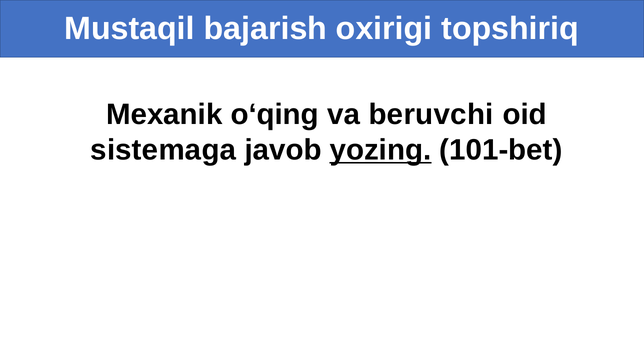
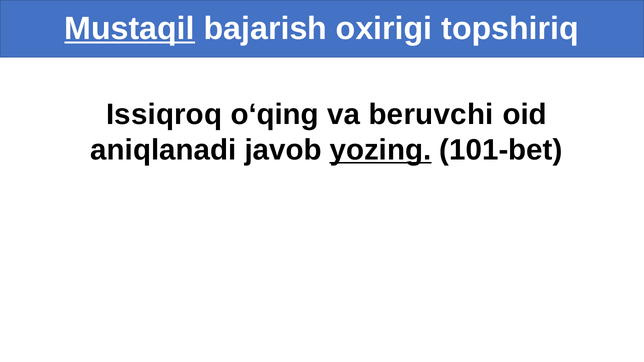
Mustaqil underline: none -> present
Mexanik: Mexanik -> Issiqroq
sistemaga: sistemaga -> aniqlanadi
